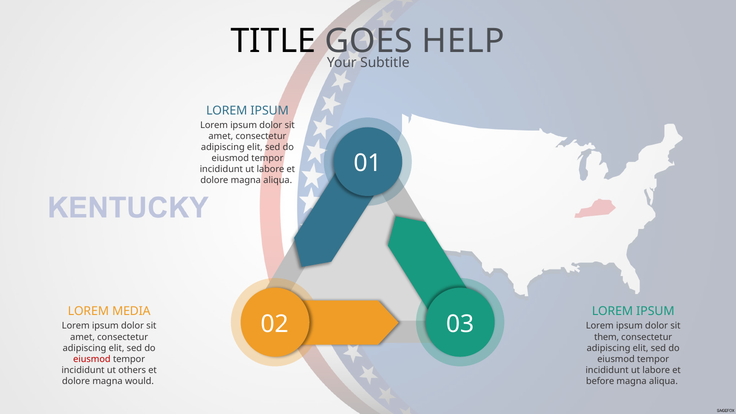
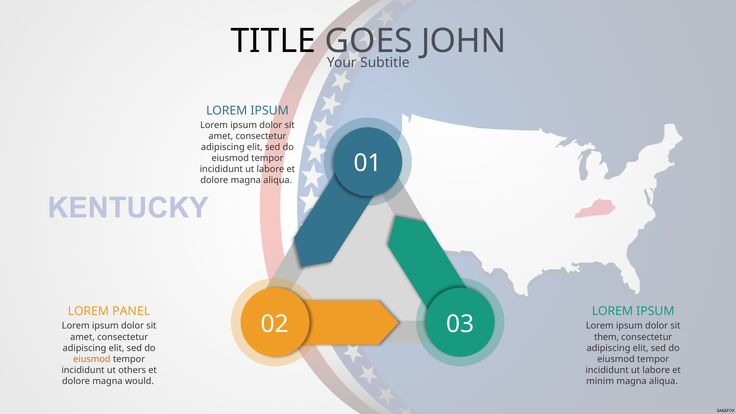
HELP: HELP -> JOHN
MEDIA: MEDIA -> PANEL
eiusmod at (92, 359) colour: red -> orange
before: before -> minim
